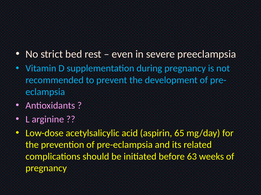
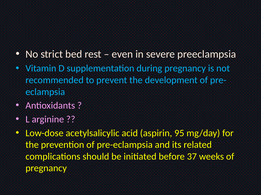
65: 65 -> 95
63: 63 -> 37
